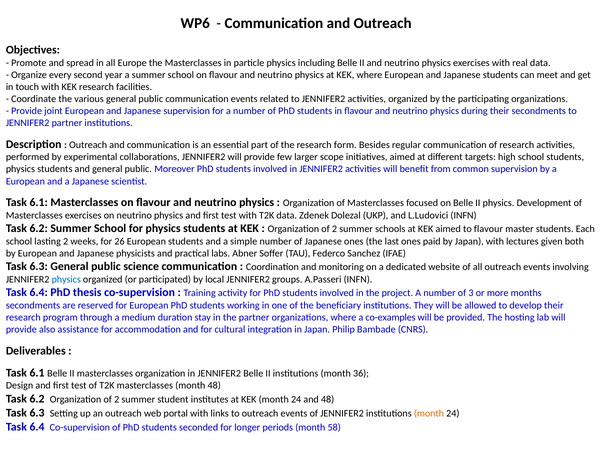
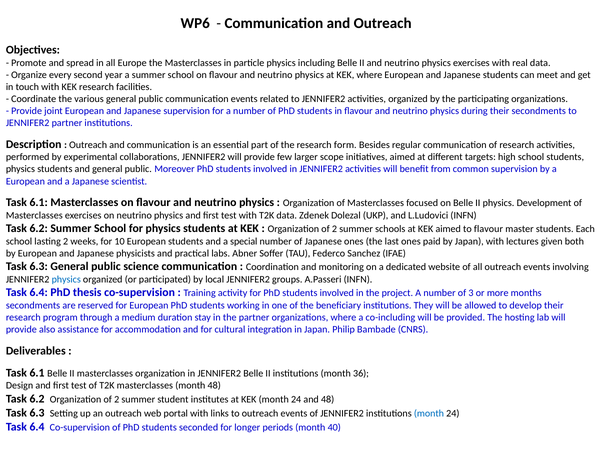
26: 26 -> 10
simple: simple -> special
co-examples: co-examples -> co-including
month at (429, 414) colour: orange -> blue
58: 58 -> 40
